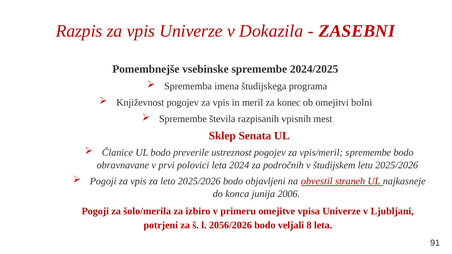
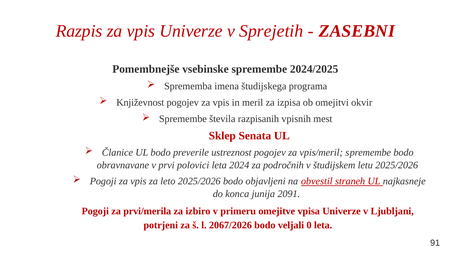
Dokazila: Dokazila -> Sprejetih
konec: konec -> izpisa
bolni: bolni -> okvir
2006: 2006 -> 2091
šolo/merila: šolo/merila -> prvi/merila
2056/2026: 2056/2026 -> 2067/2026
8: 8 -> 0
